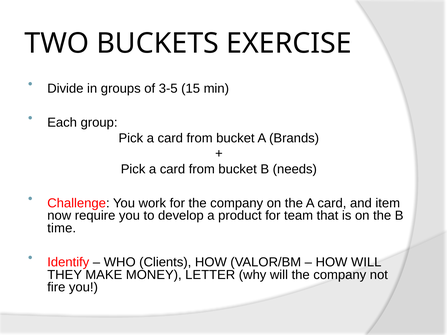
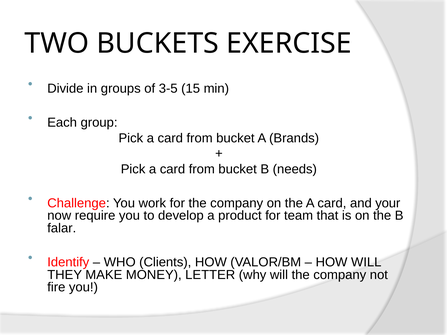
item: item -> your
time: time -> falar
